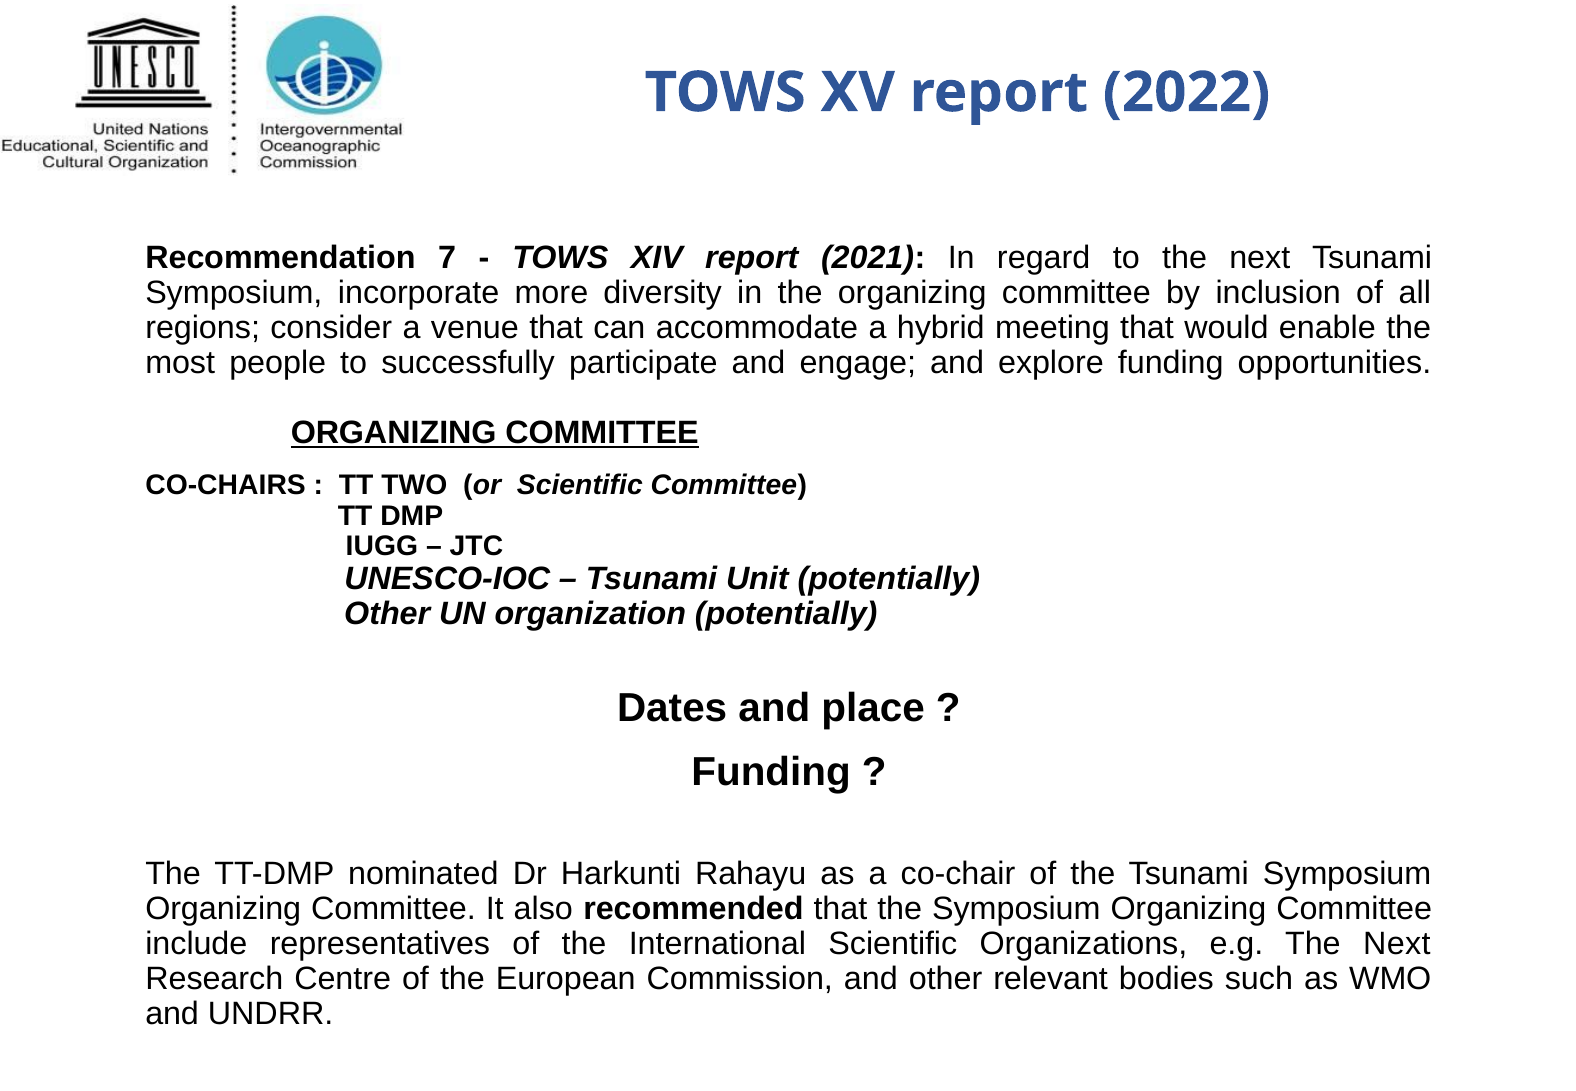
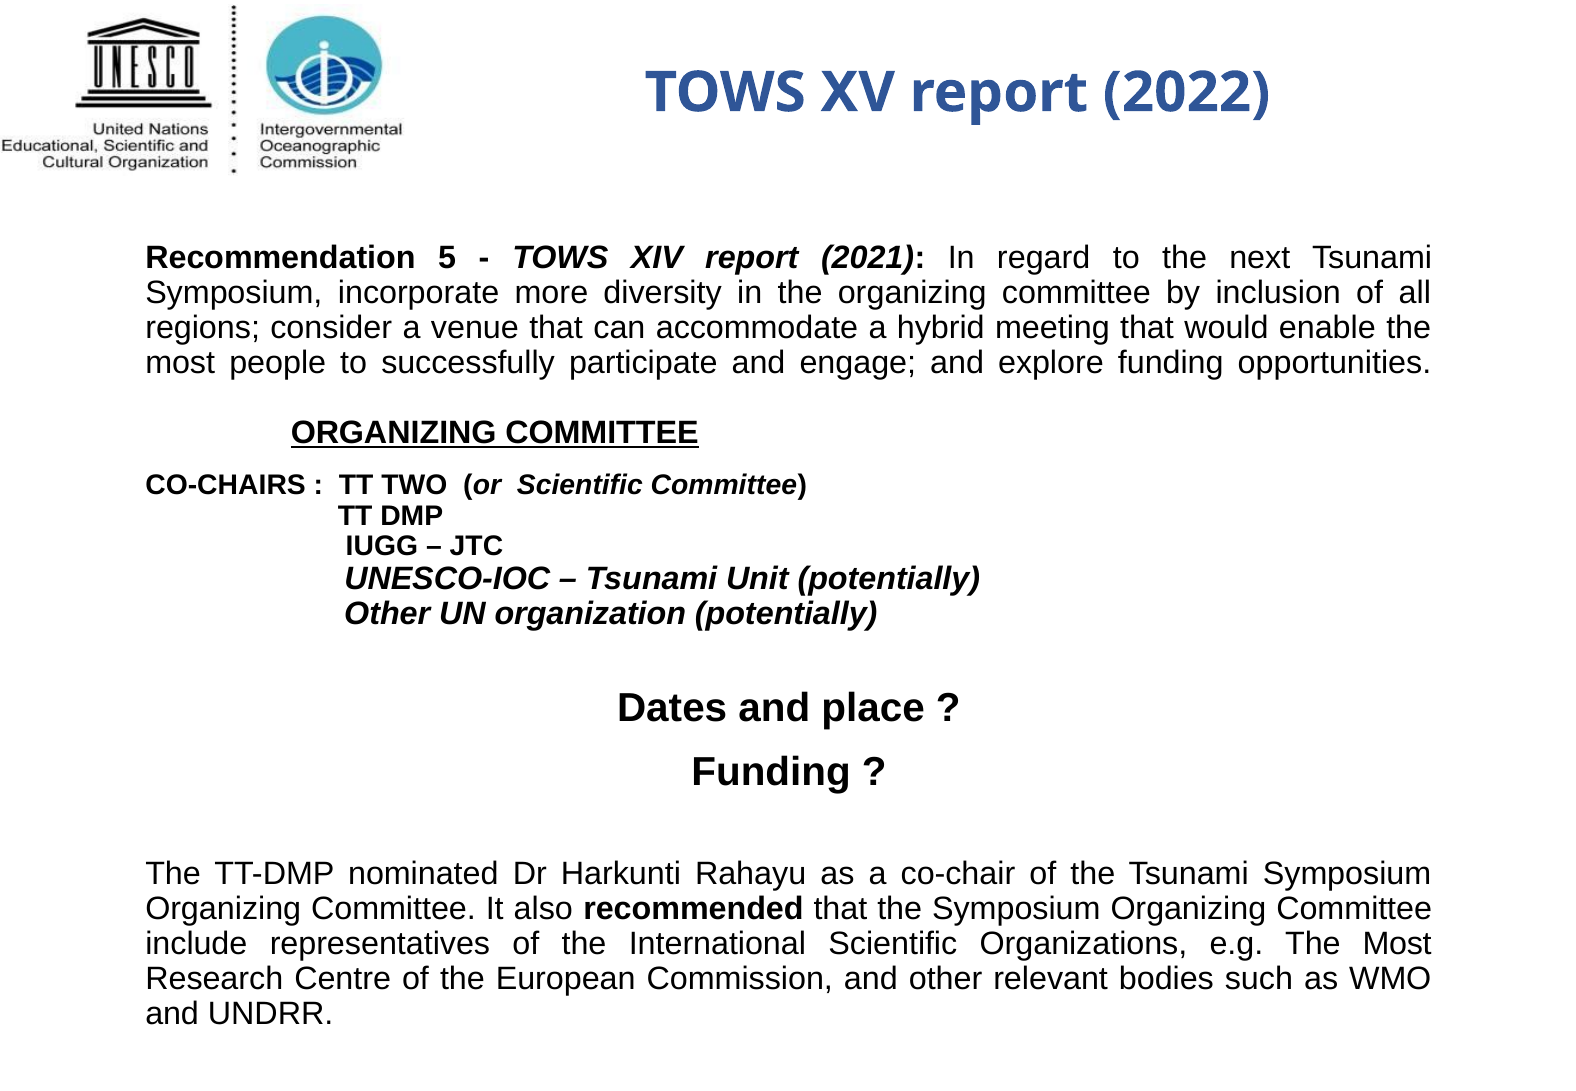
7: 7 -> 5
e.g The Next: Next -> Most
